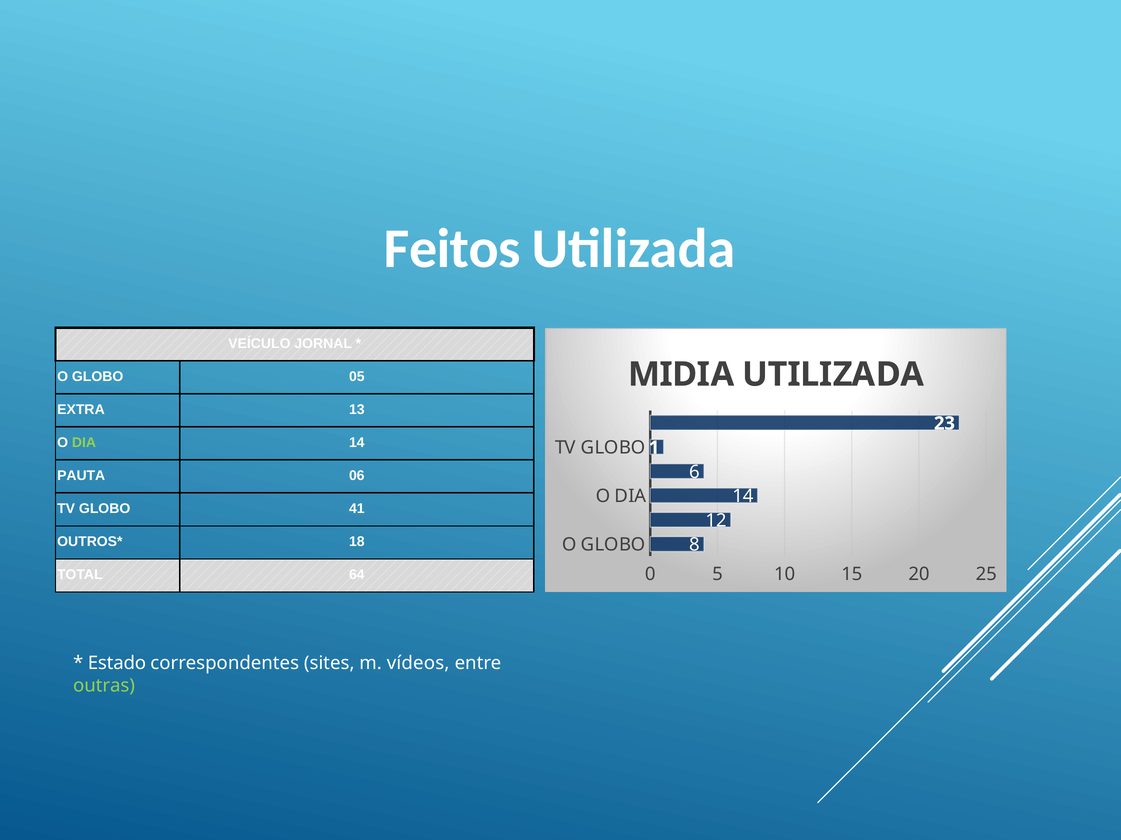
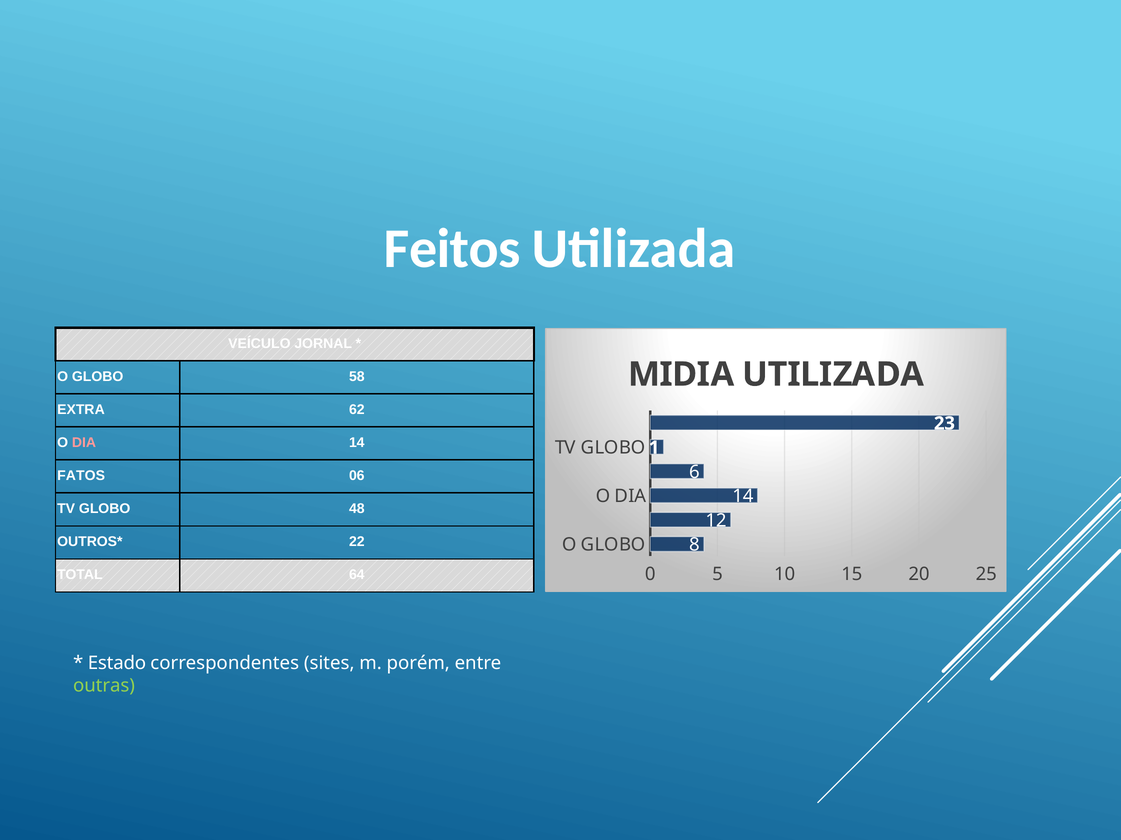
05: 05 -> 58
13: 13 -> 62
DIA at (84, 443) colour: light green -> pink
PAUTA: PAUTA -> FATOS
41: 41 -> 48
18: 18 -> 22
vídeos: vídeos -> porém
